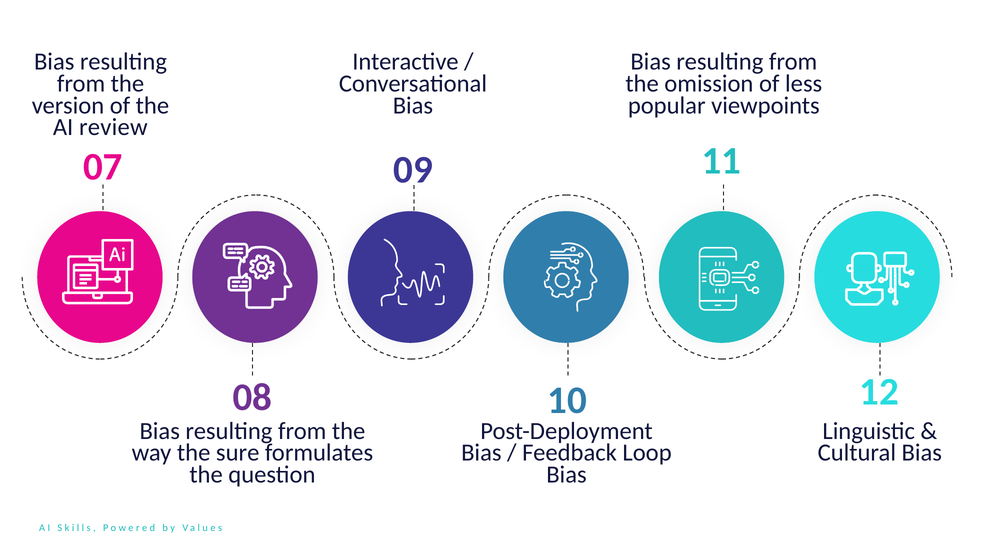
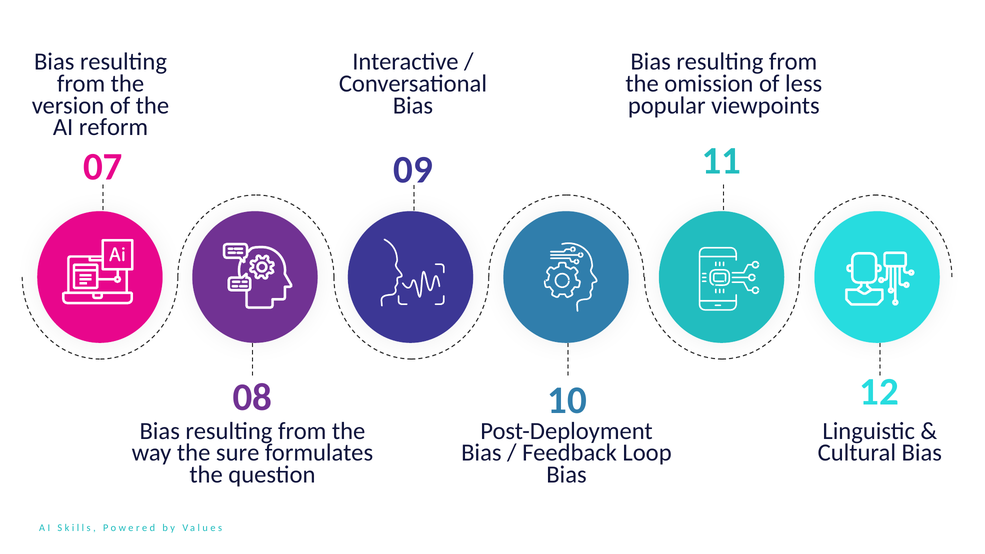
review: review -> reform
